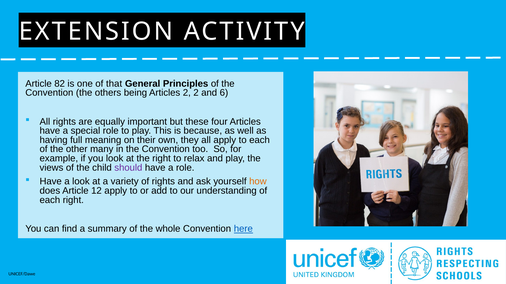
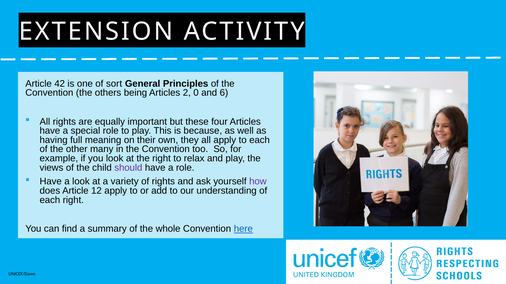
82: 82 -> 42
that: that -> sort
2 2: 2 -> 0
how colour: orange -> purple
